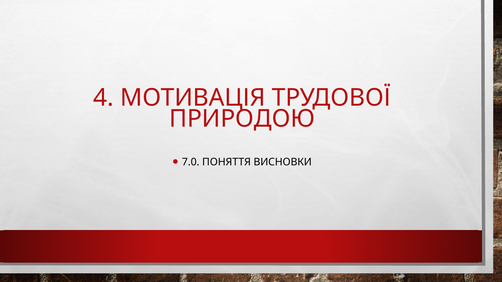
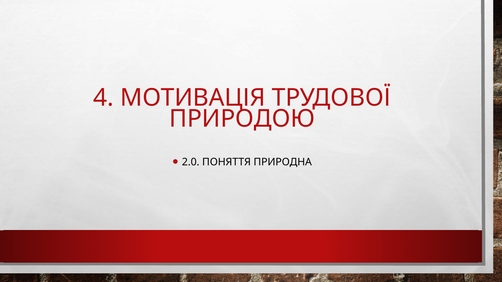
7.0: 7.0 -> 2.0
ВИСНОВКИ: ВИСНОВКИ -> ПРИРОДНА
